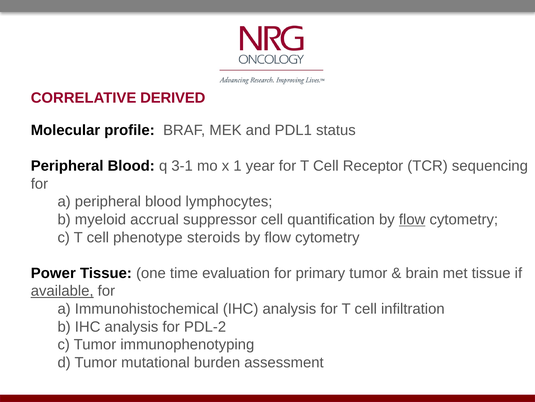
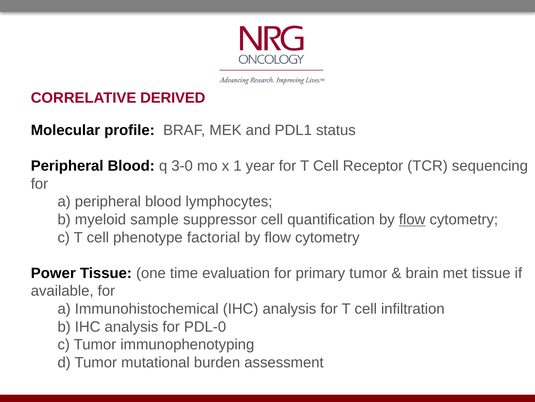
3-1: 3-1 -> 3-0
accrual: accrual -> sample
steroids: steroids -> factorial
available underline: present -> none
PDL-2: PDL-2 -> PDL-0
